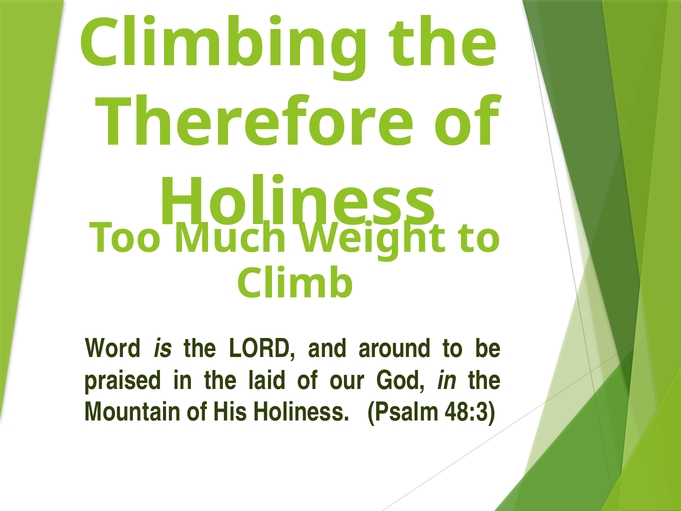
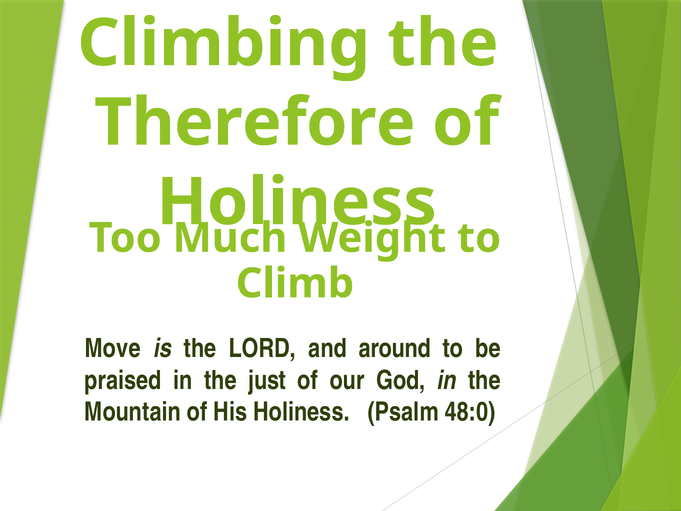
Word: Word -> Move
laid: laid -> just
48:3: 48:3 -> 48:0
